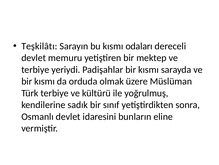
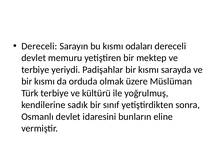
Teşkilâtı at (39, 46): Teşkilâtı -> Dereceli
